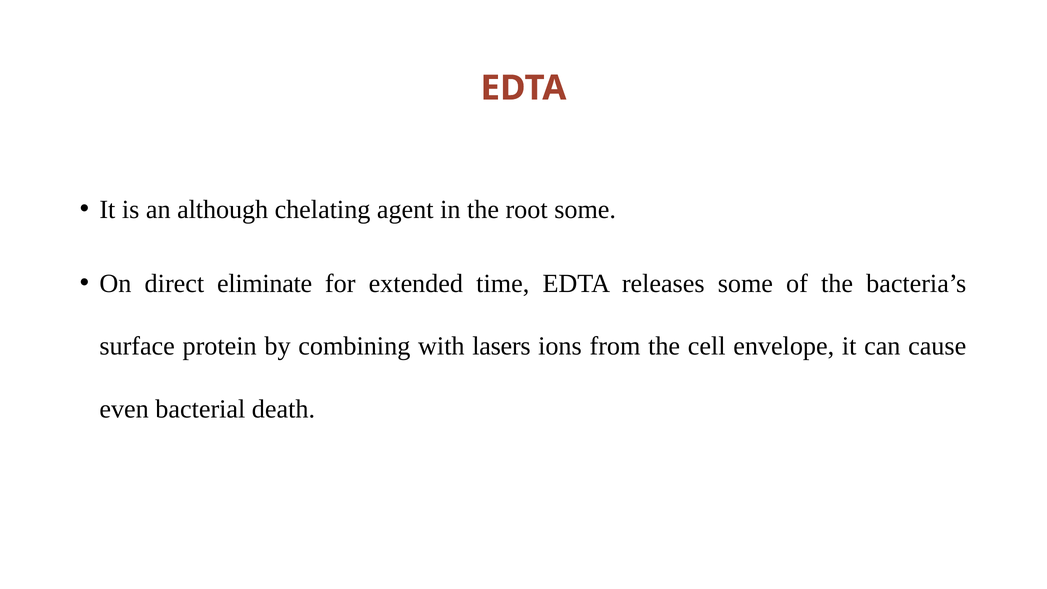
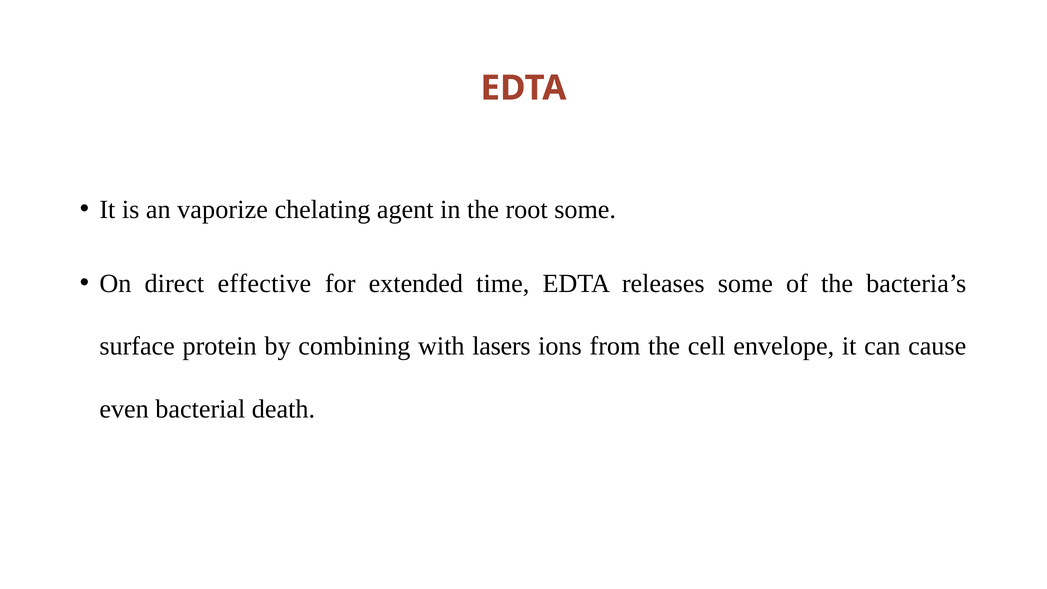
although: although -> vaporize
eliminate: eliminate -> effective
